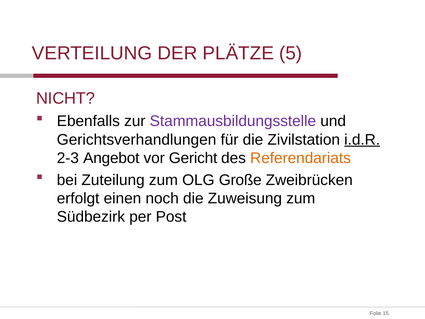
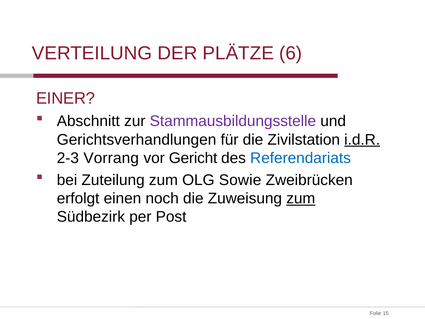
5: 5 -> 6
NICHT: NICHT -> EINER
Ebenfalls: Ebenfalls -> Abschnitt
Angebot: Angebot -> Vorrang
Referendariats colour: orange -> blue
Große: Große -> Sowie
zum at (301, 198) underline: none -> present
